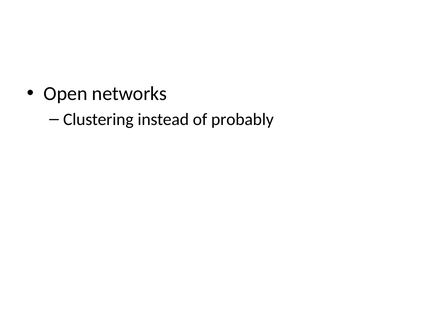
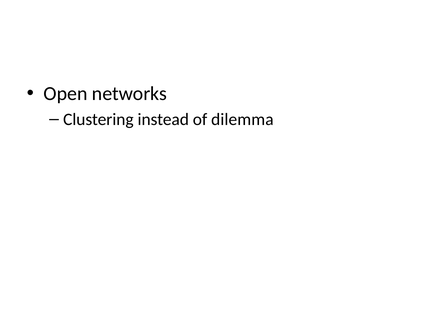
probably: probably -> dilemma
